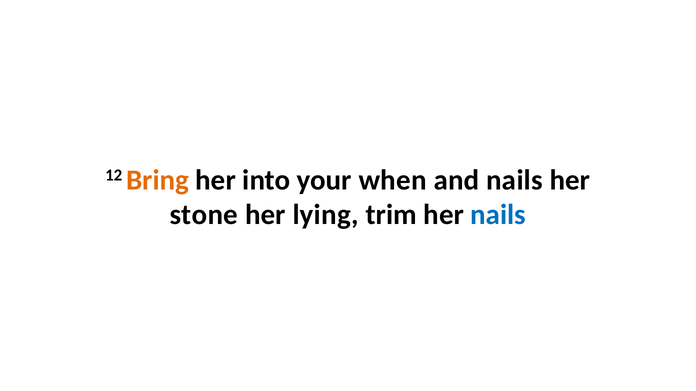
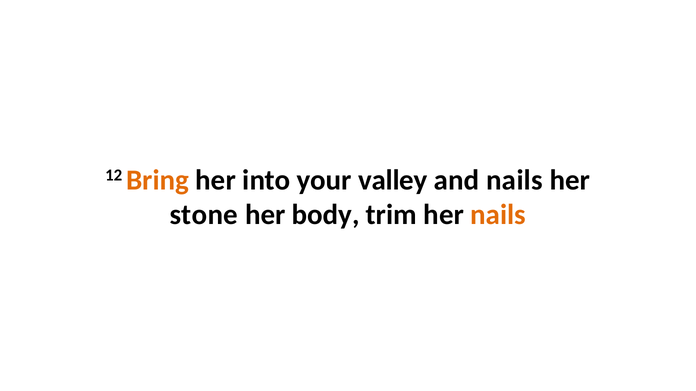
when: when -> valley
lying: lying -> body
nails at (498, 215) colour: blue -> orange
